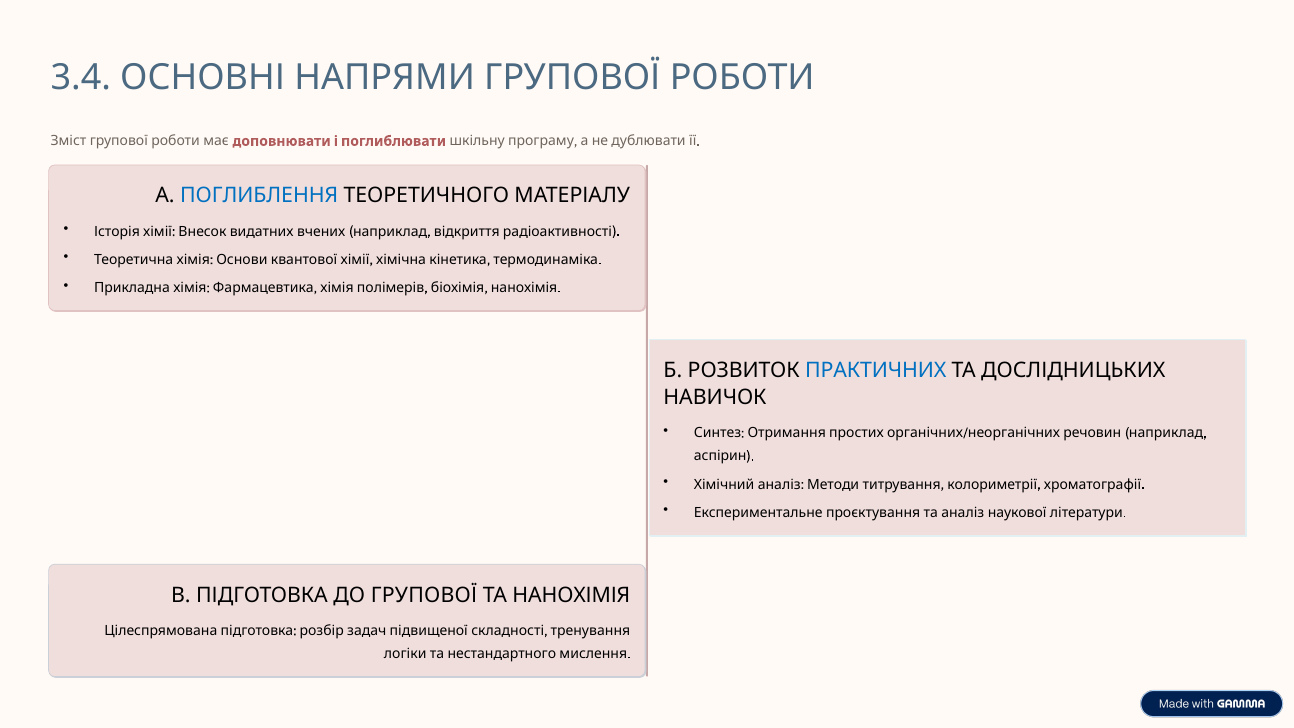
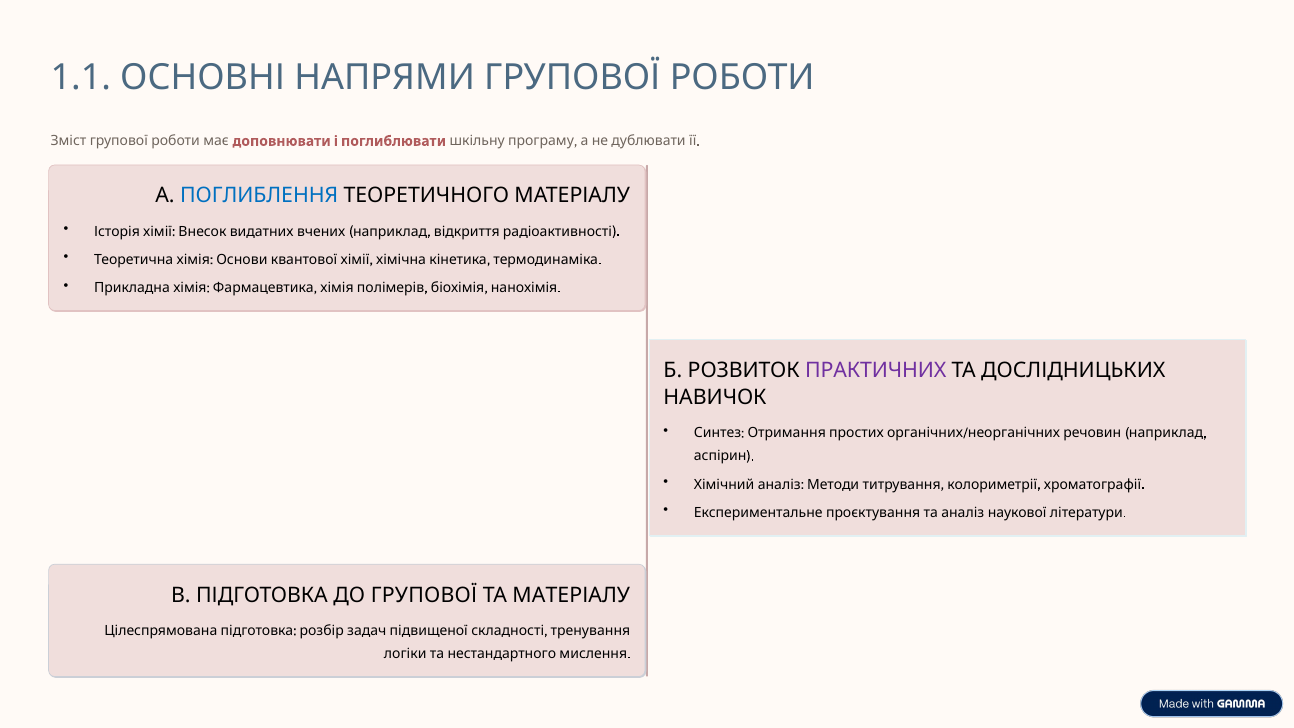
3.4: 3.4 -> 1.1
ПРАКТИЧНИХ colour: blue -> purple
ТА НАНОХІМІЯ: НАНОХІМІЯ -> МАТЕРІАЛУ
